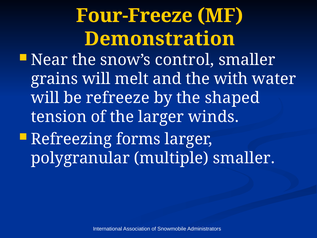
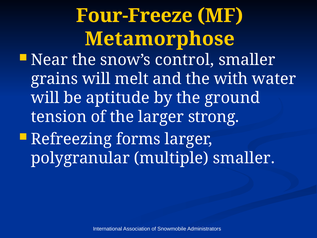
Demonstration: Demonstration -> Metamorphose
refreeze: refreeze -> aptitude
shaped: shaped -> ground
winds: winds -> strong
